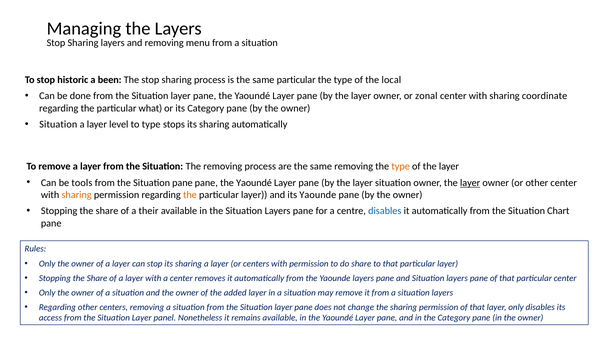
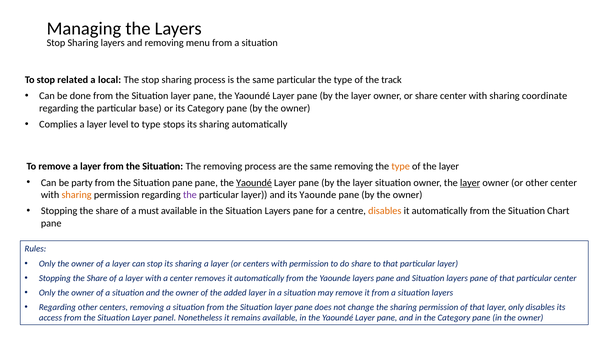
historic: historic -> related
been: been -> local
local: local -> track
or zonal: zonal -> share
what: what -> base
Situation at (58, 124): Situation -> Complies
tools: tools -> party
Yaoundé at (254, 183) underline: none -> present
the at (190, 195) colour: orange -> purple
their: their -> must
disables at (385, 211) colour: blue -> orange
